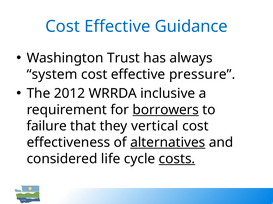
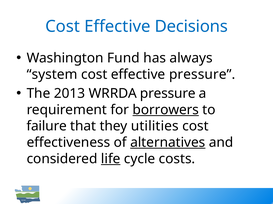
Guidance: Guidance -> Decisions
Trust: Trust -> Fund
2012: 2012 -> 2013
WRRDA inclusive: inclusive -> pressure
vertical: vertical -> utilities
life underline: none -> present
costs underline: present -> none
